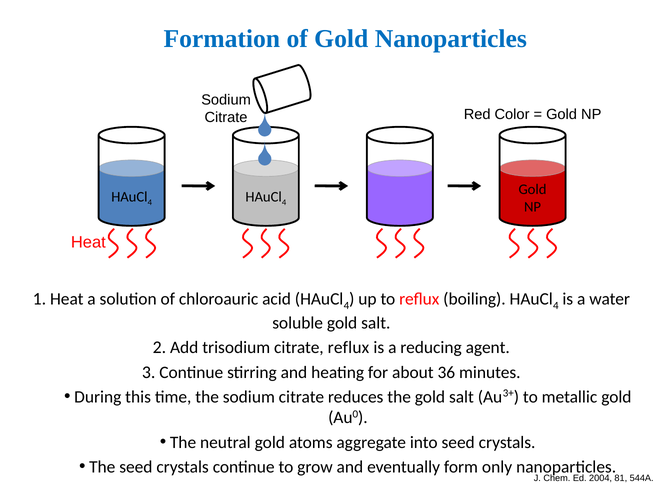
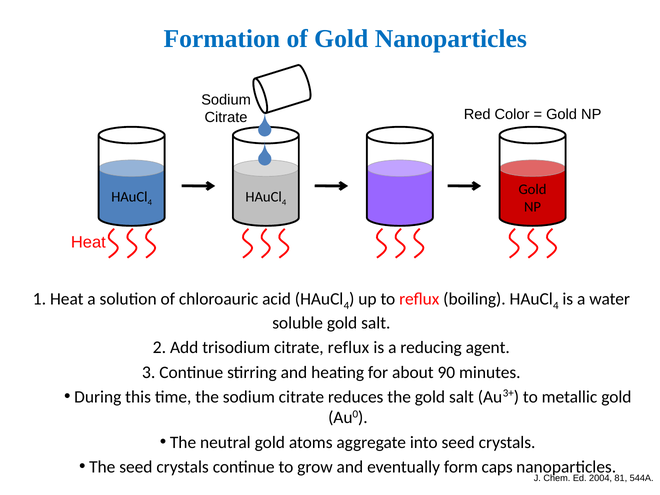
36: 36 -> 90
only: only -> caps
